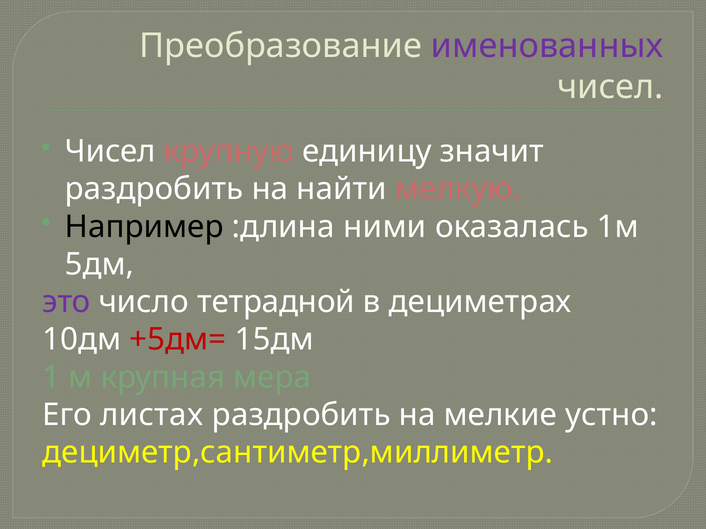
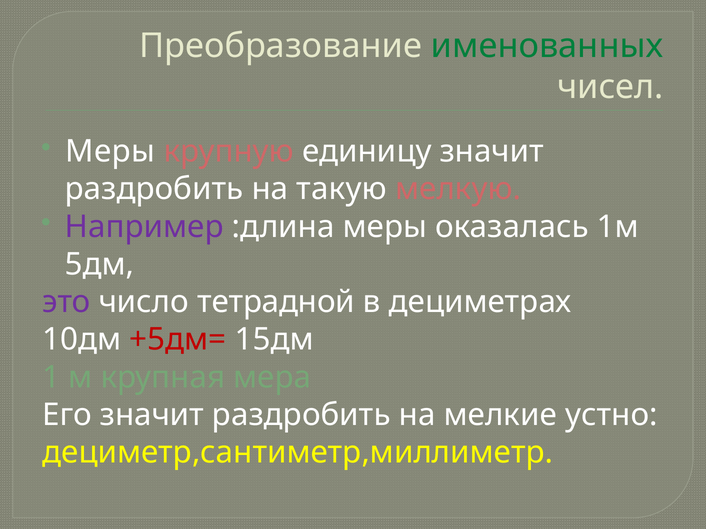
именованных colour: purple -> green
Чисел at (110, 152): Чисел -> Меры
найти: найти -> такую
Например colour: black -> purple
:длина ними: ними -> меры
Его листах: листах -> значит
